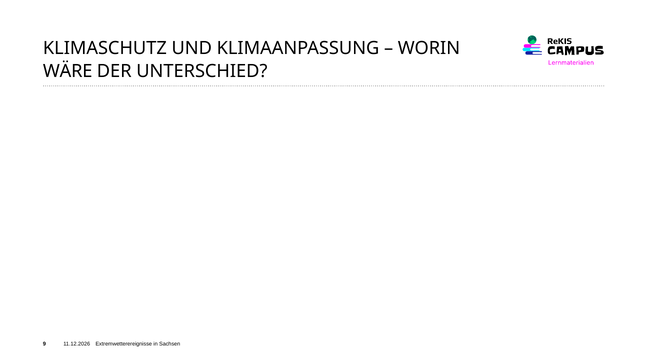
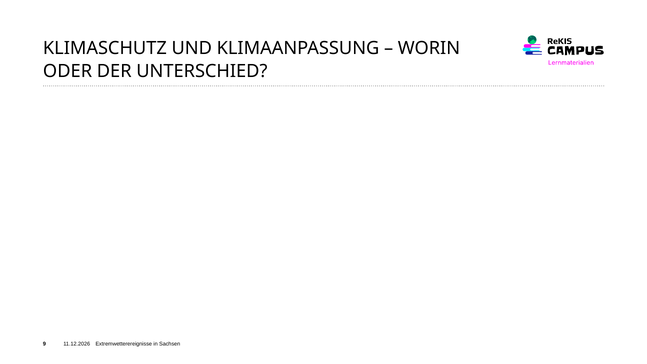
WÄRE: WÄRE -> ODER
